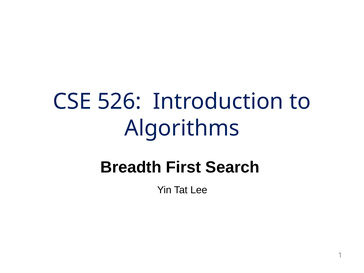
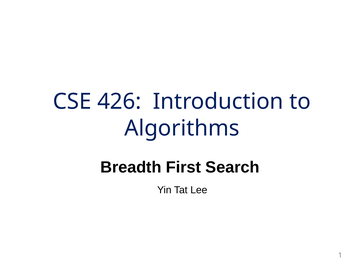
526: 526 -> 426
